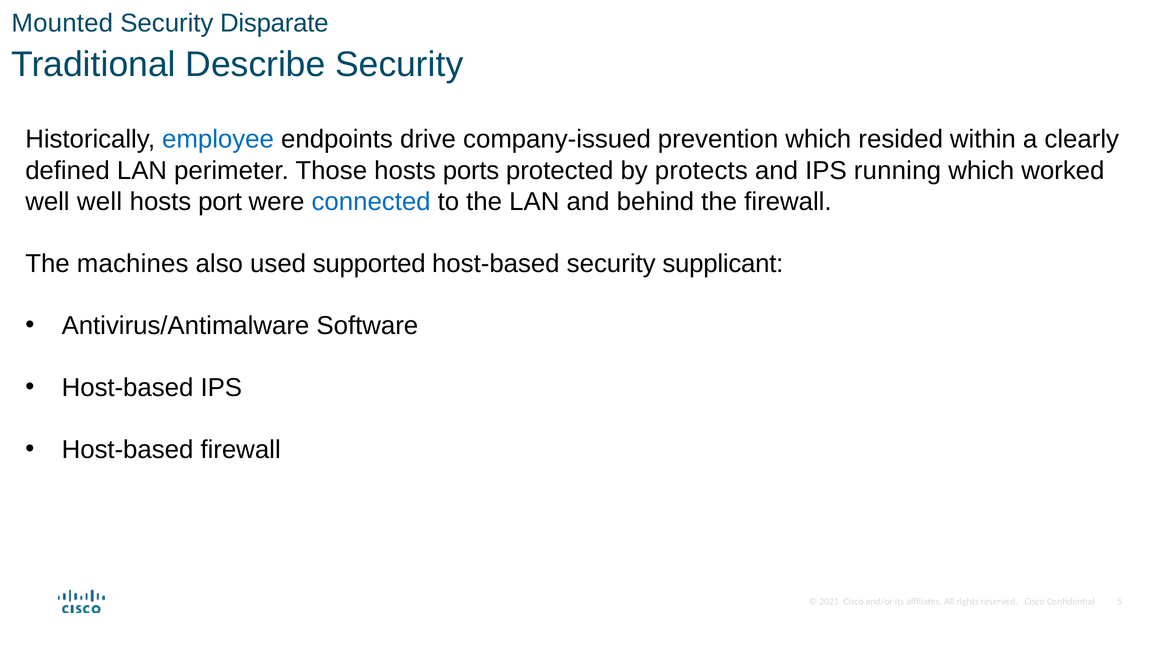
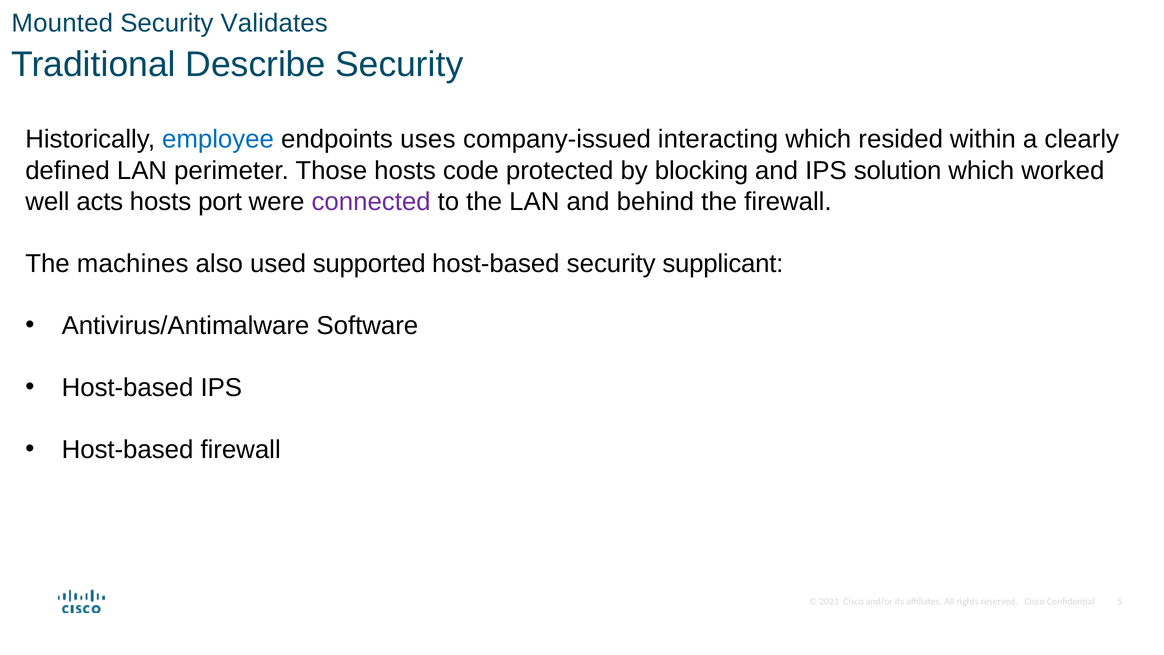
Disparate: Disparate -> Validates
drive: drive -> uses
prevention: prevention -> interacting
ports: ports -> code
protects: protects -> blocking
running: running -> solution
well well: well -> acts
connected colour: blue -> purple
